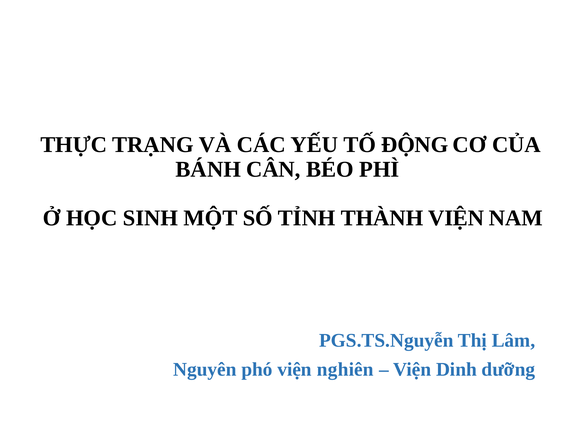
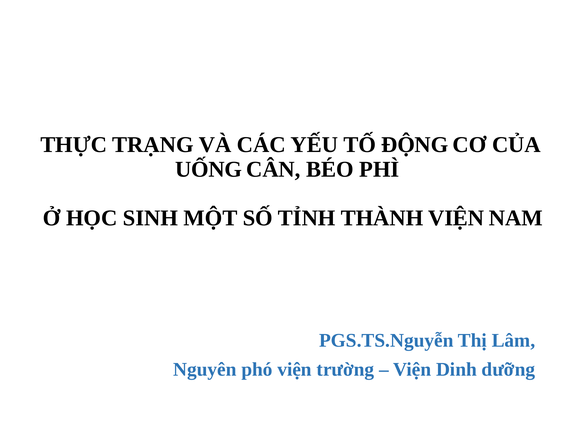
BÁNH: BÁNH -> UỐNG
nghiên: nghiên -> trường
